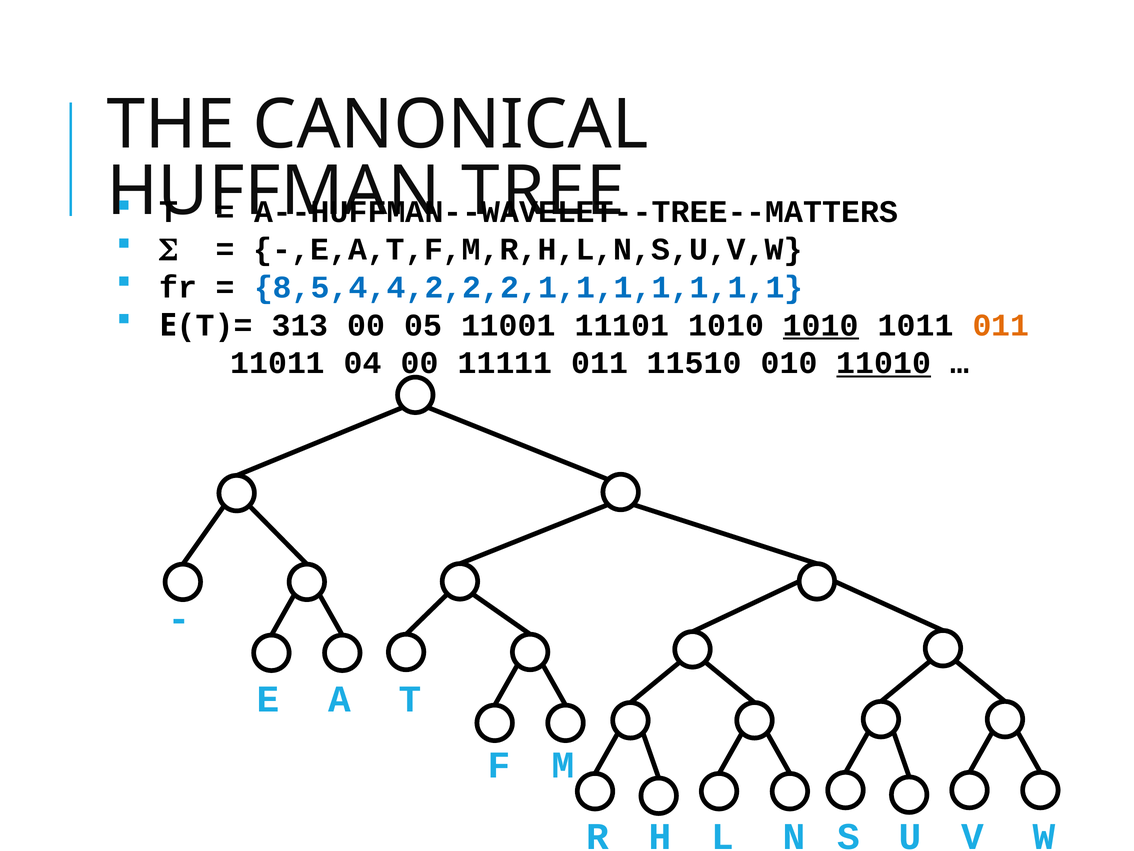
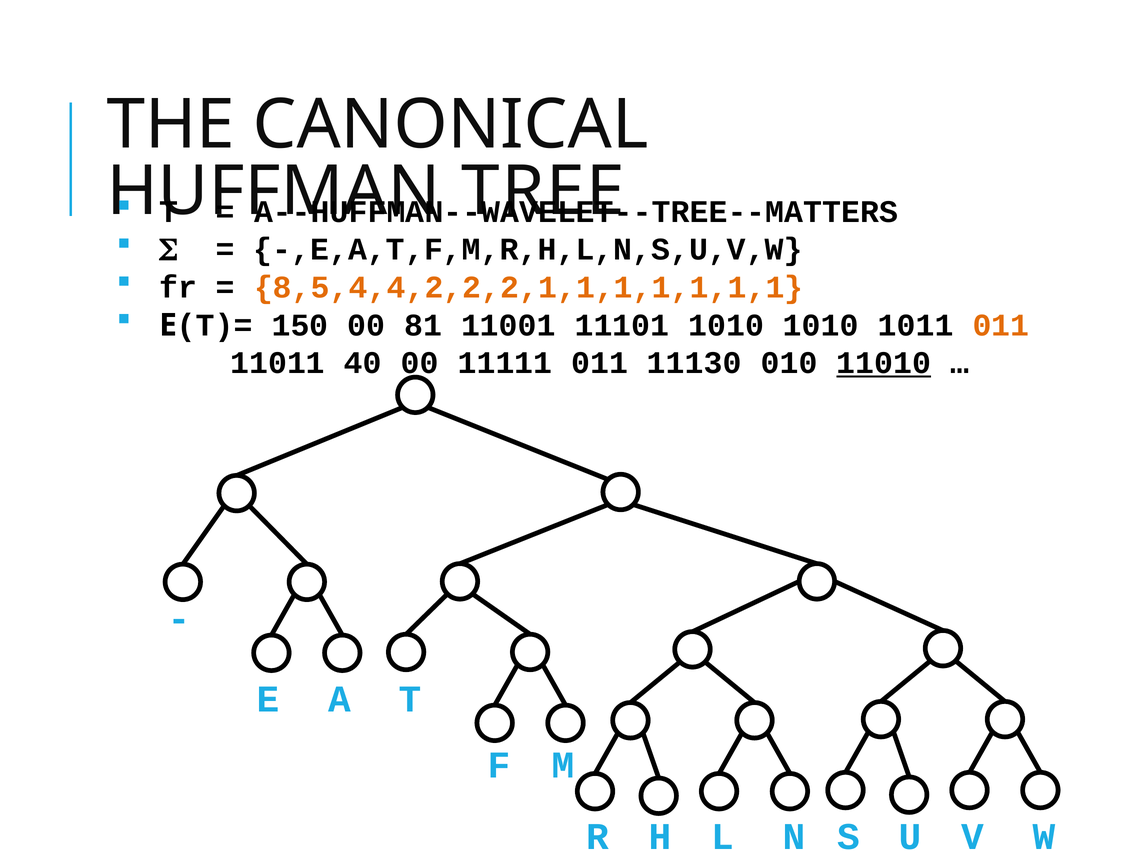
8,5,4,4,2,2,2,1,1,1,1,1,1,1 colour: blue -> orange
313: 313 -> 150
05: 05 -> 81
1010 at (821, 325) underline: present -> none
04: 04 -> 40
11510: 11510 -> 11130
